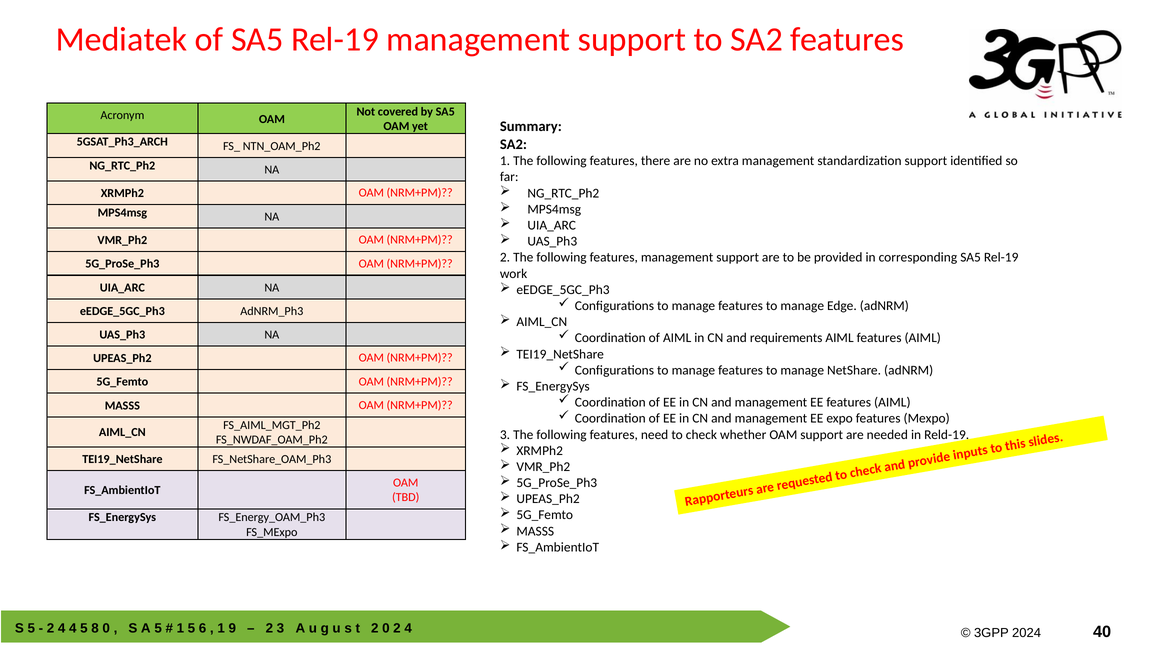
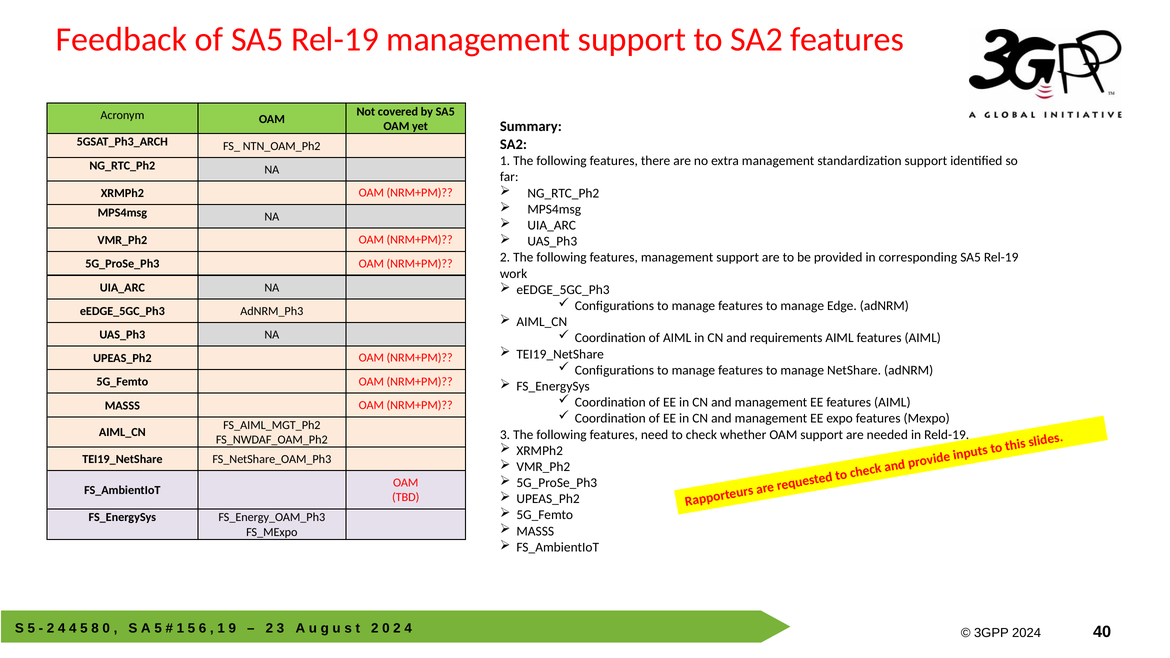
Mediatek: Mediatek -> Feedback
